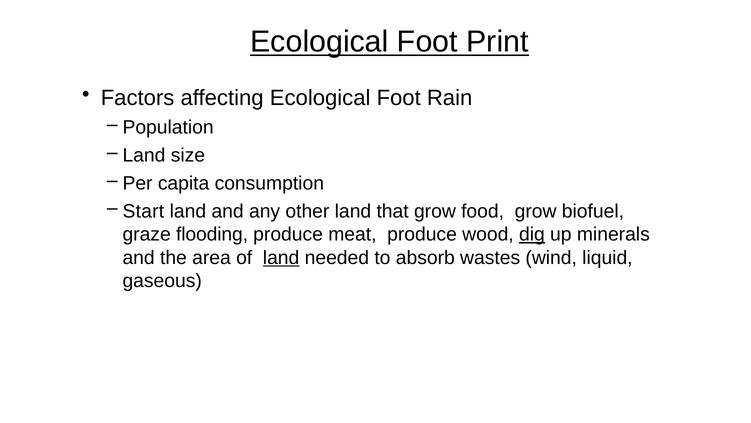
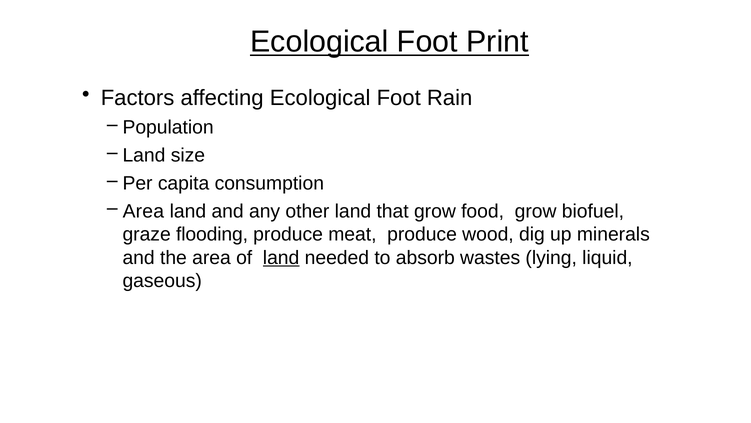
Start at (143, 211): Start -> Area
dig underline: present -> none
wind: wind -> lying
